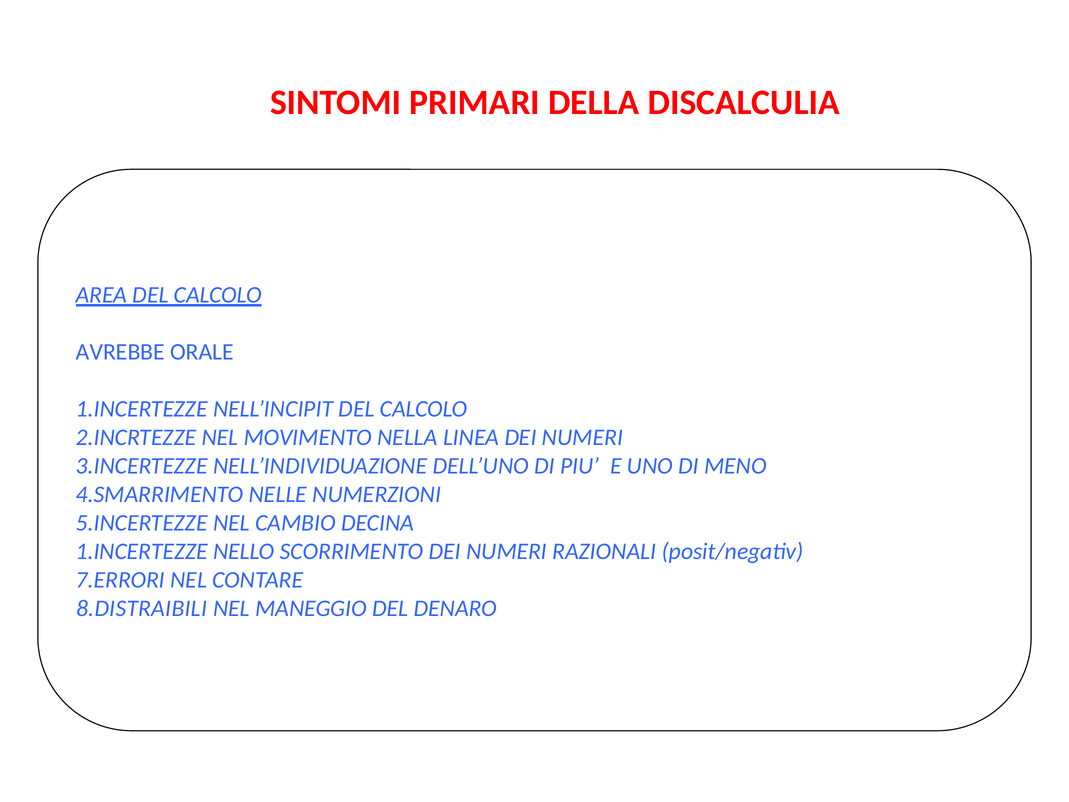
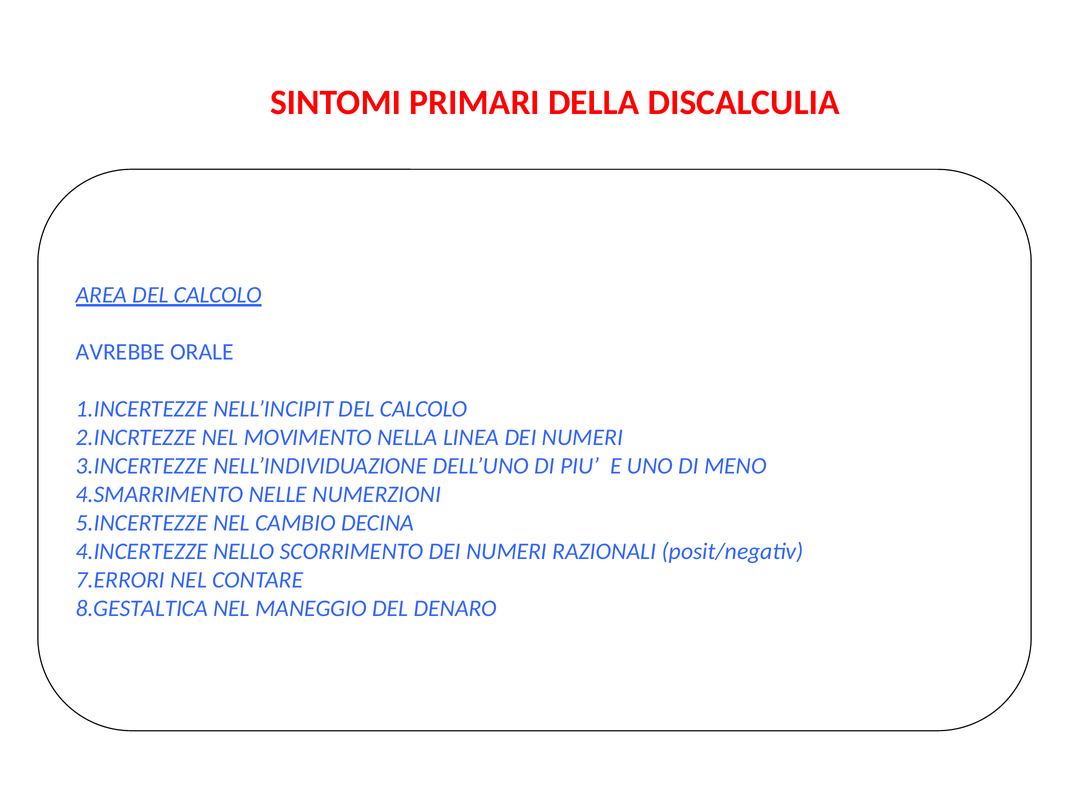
1.INCERTEZZE at (142, 551): 1.INCERTEZZE -> 4.INCERTEZZE
8.DISTRAIBILI: 8.DISTRAIBILI -> 8.GESTALTICA
